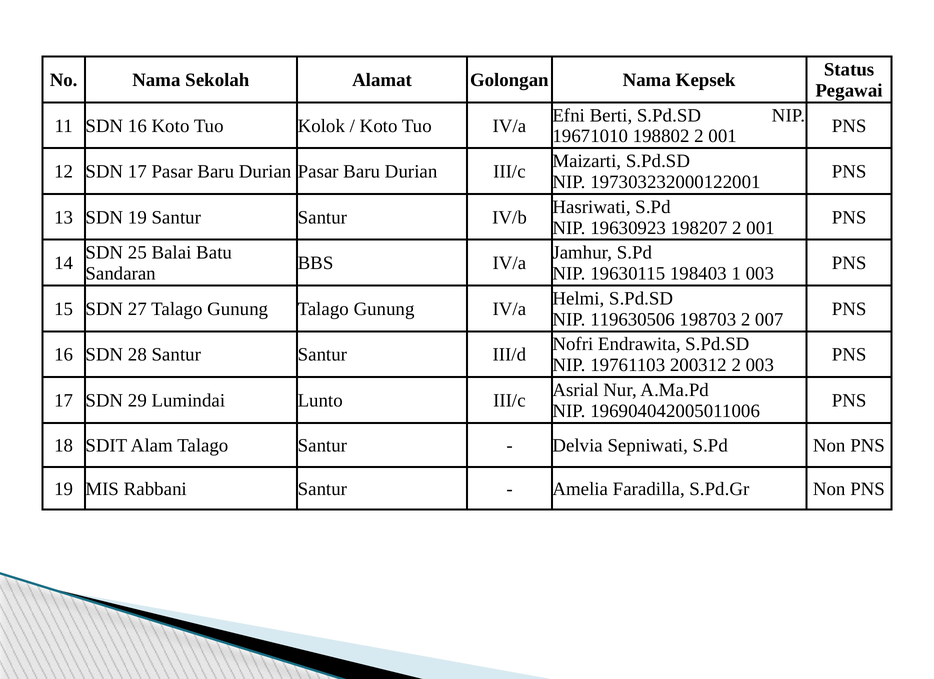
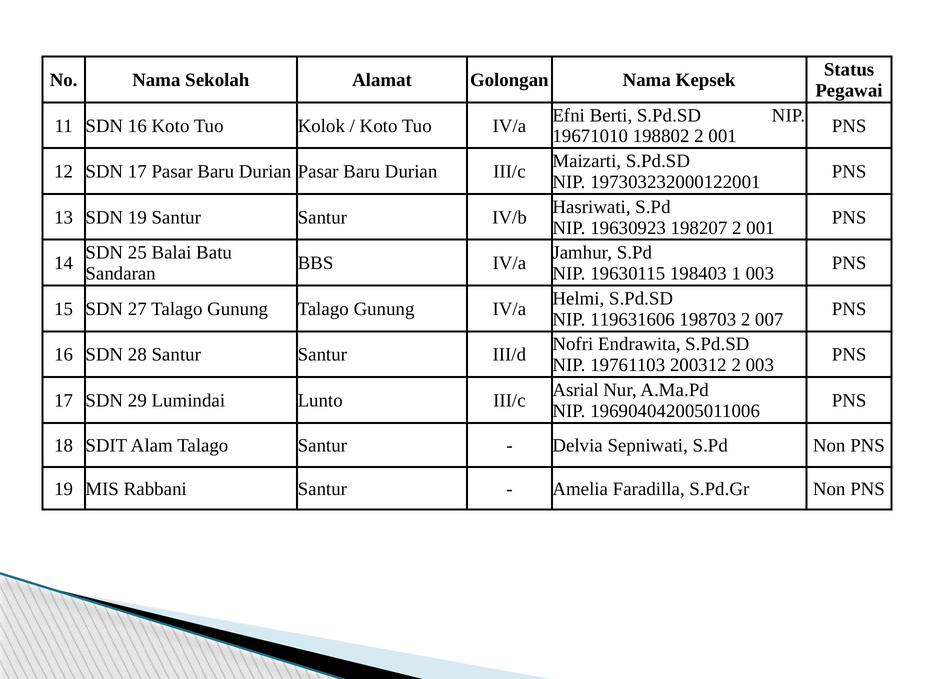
119630506: 119630506 -> 119631606
